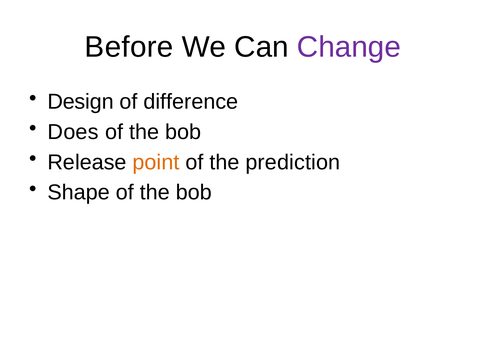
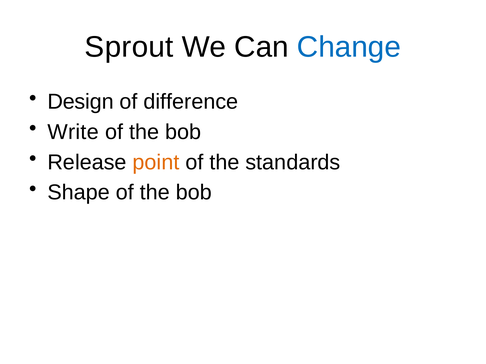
Before: Before -> Sprout
Change colour: purple -> blue
Does: Does -> Write
prediction: prediction -> standards
